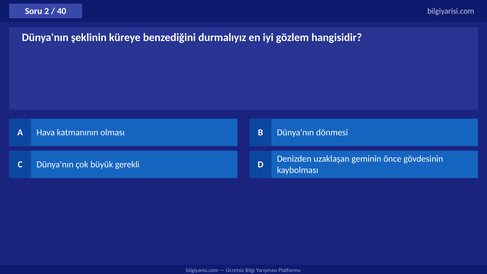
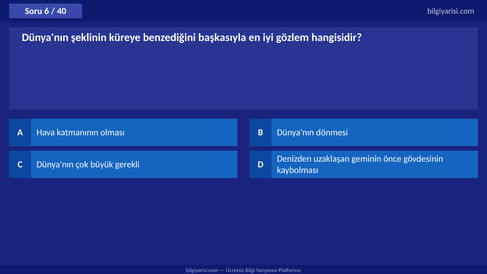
2: 2 -> 6
durmalıyız: durmalıyız -> başkasıyla
